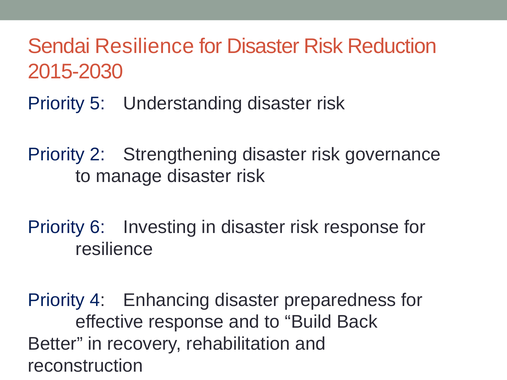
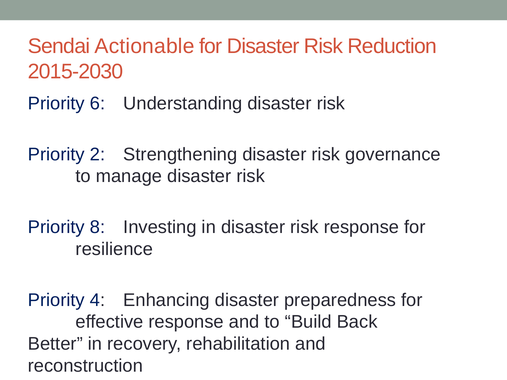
Sendai Resilience: Resilience -> Actionable
5: 5 -> 6
6: 6 -> 8
